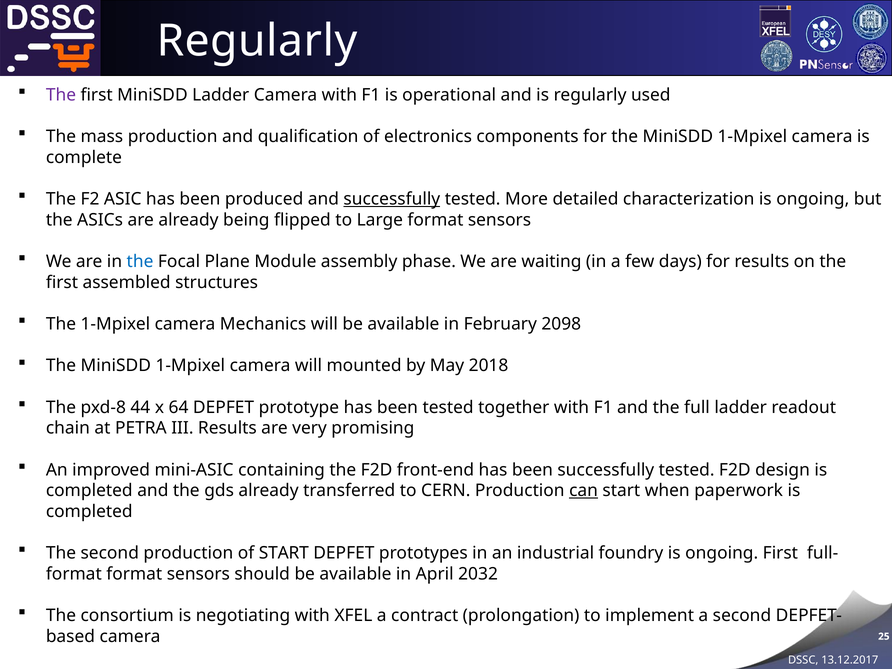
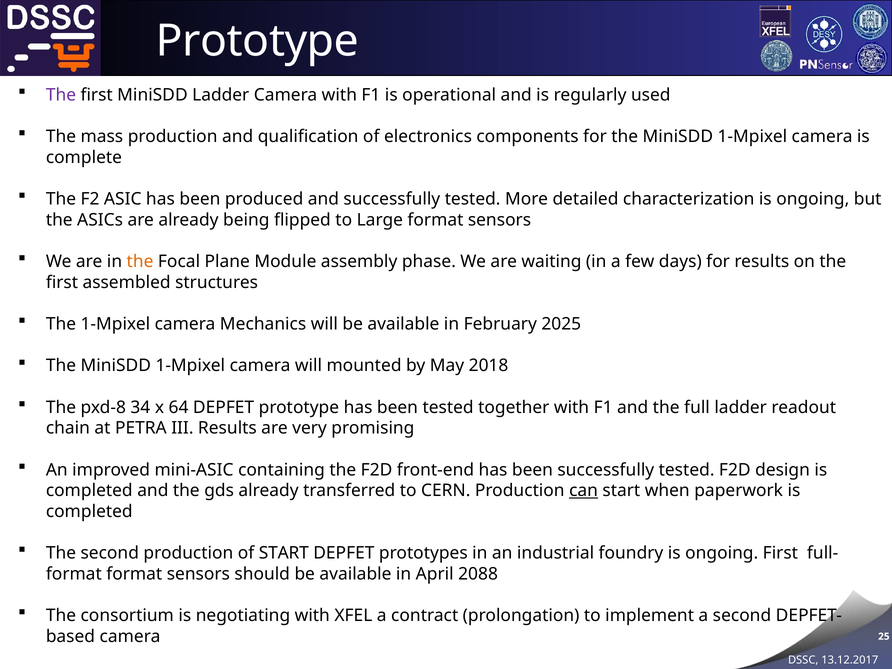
Regularly at (257, 41): Regularly -> Prototype
successfully at (392, 199) underline: present -> none
the at (140, 262) colour: blue -> orange
2098: 2098 -> 2025
44: 44 -> 34
2032: 2032 -> 2088
